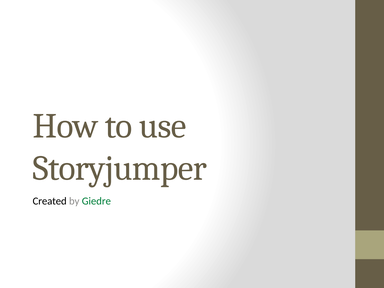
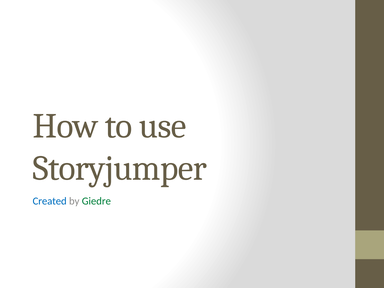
Created colour: black -> blue
